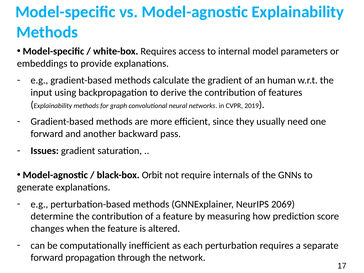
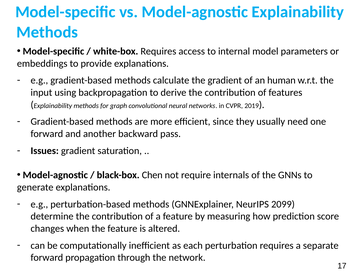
Orbit: Orbit -> Chen
2069: 2069 -> 2099
